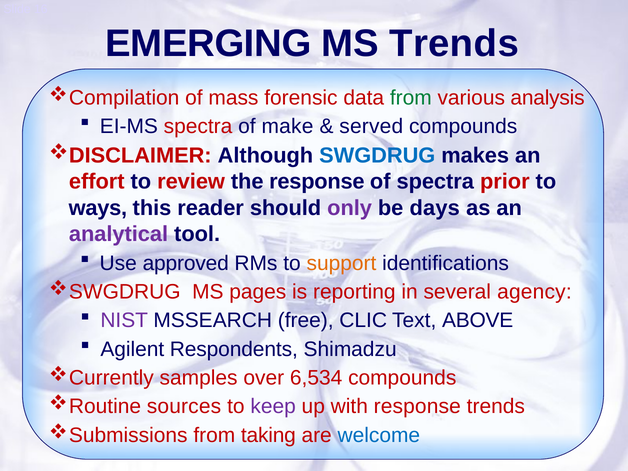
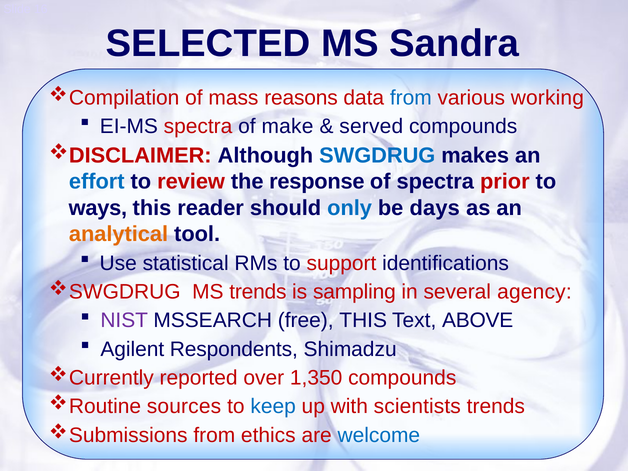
EMERGING: EMERGING -> SELECTED
MS Trends: Trends -> Sandra
forensic: forensic -> reasons
from at (411, 98) colour: green -> blue
analysis: analysis -> working
effort colour: red -> blue
only colour: purple -> blue
analytical colour: purple -> orange
approved: approved -> statistical
support colour: orange -> red
MS pages: pages -> trends
reporting: reporting -> sampling
free CLIC: CLIC -> THIS
samples: samples -> reported
6,534: 6,534 -> 1,350
keep colour: purple -> blue
with response: response -> scientists
taking: taking -> ethics
